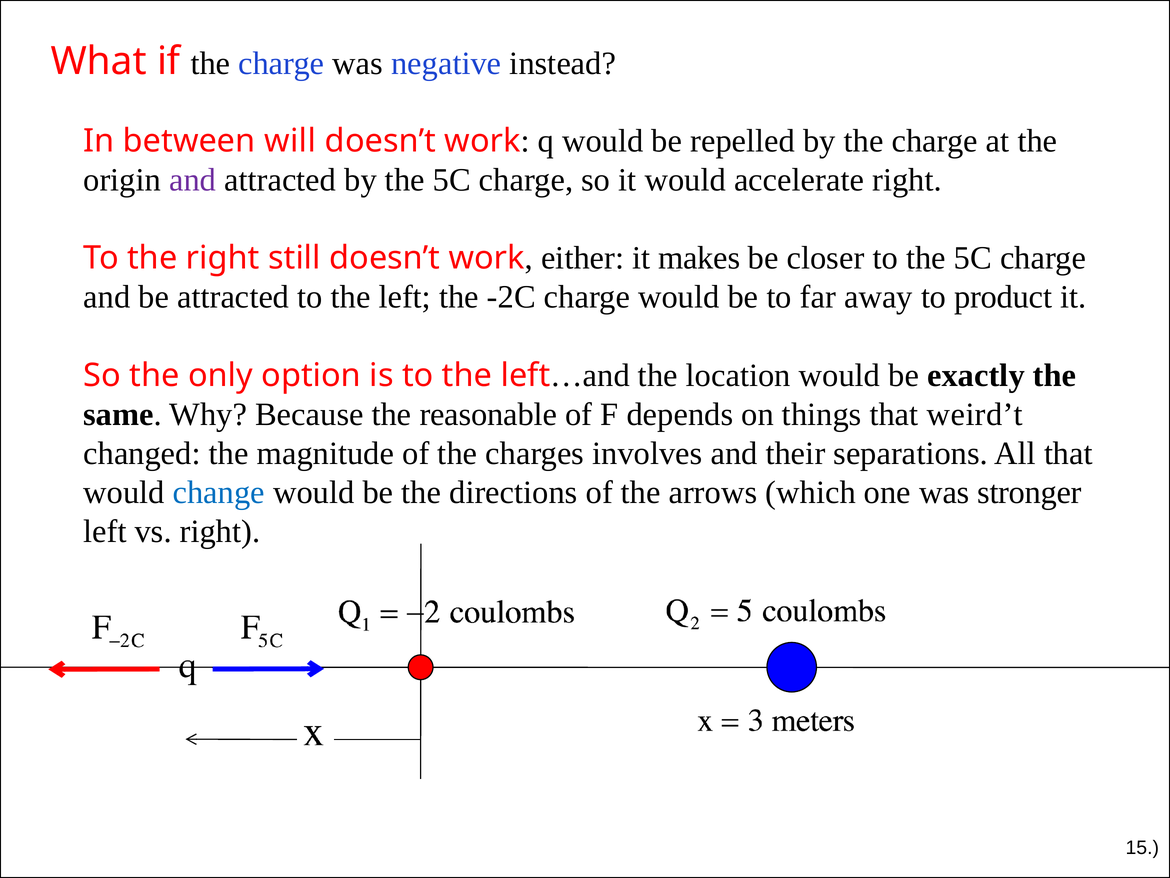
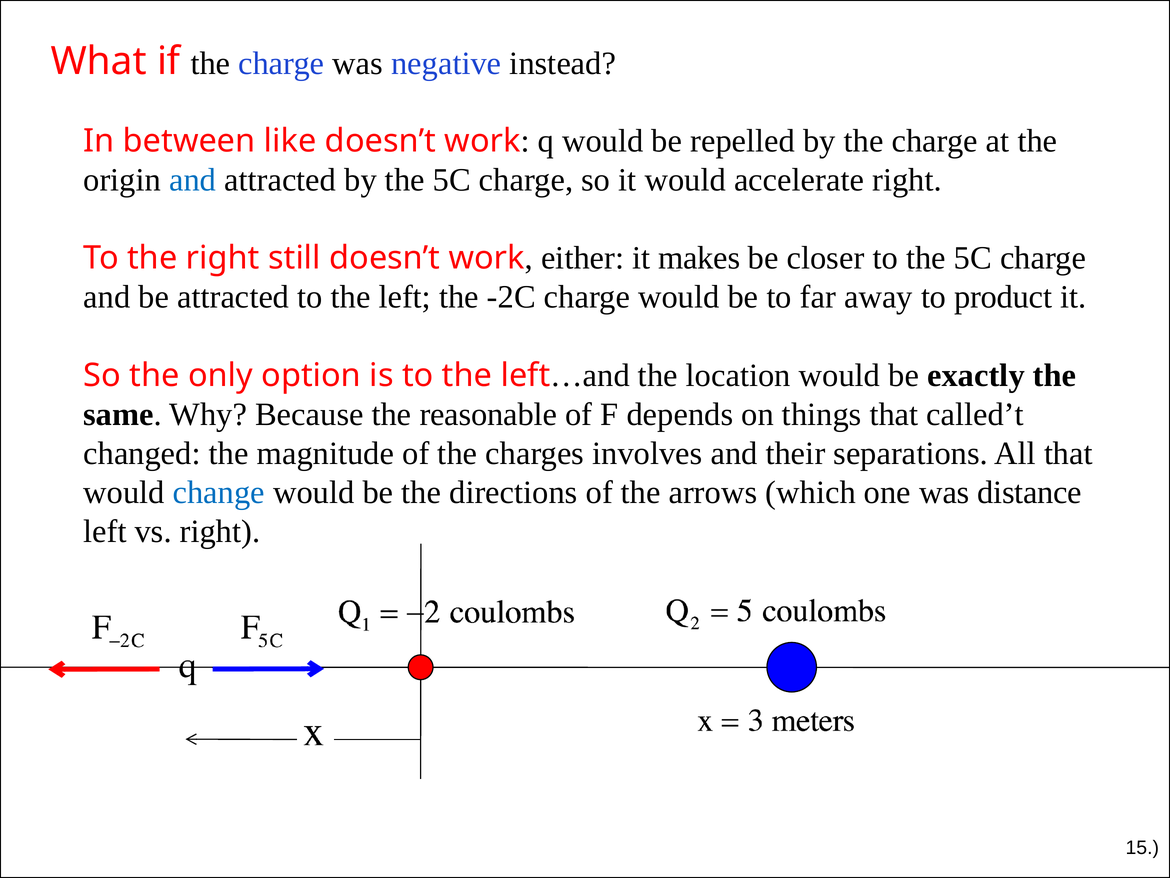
will: will -> like
and at (193, 180) colour: purple -> blue
weird’t: weird’t -> called’t
stronger: stronger -> distance
